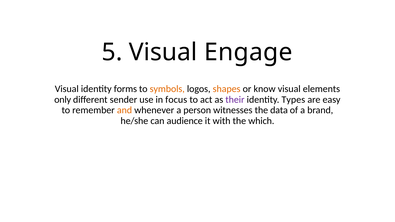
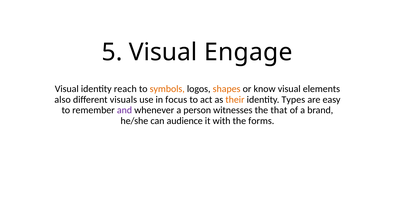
forms: forms -> reach
only: only -> also
sender: sender -> visuals
their colour: purple -> orange
and colour: orange -> purple
data: data -> that
which: which -> forms
